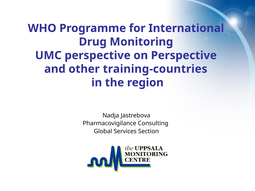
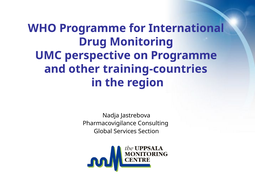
on Perspective: Perspective -> Programme
